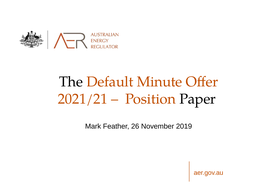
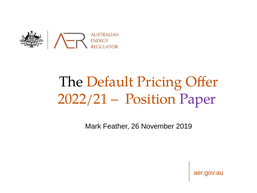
Minute: Minute -> Pricing
2021/21: 2021/21 -> 2022/21
Paper colour: black -> purple
